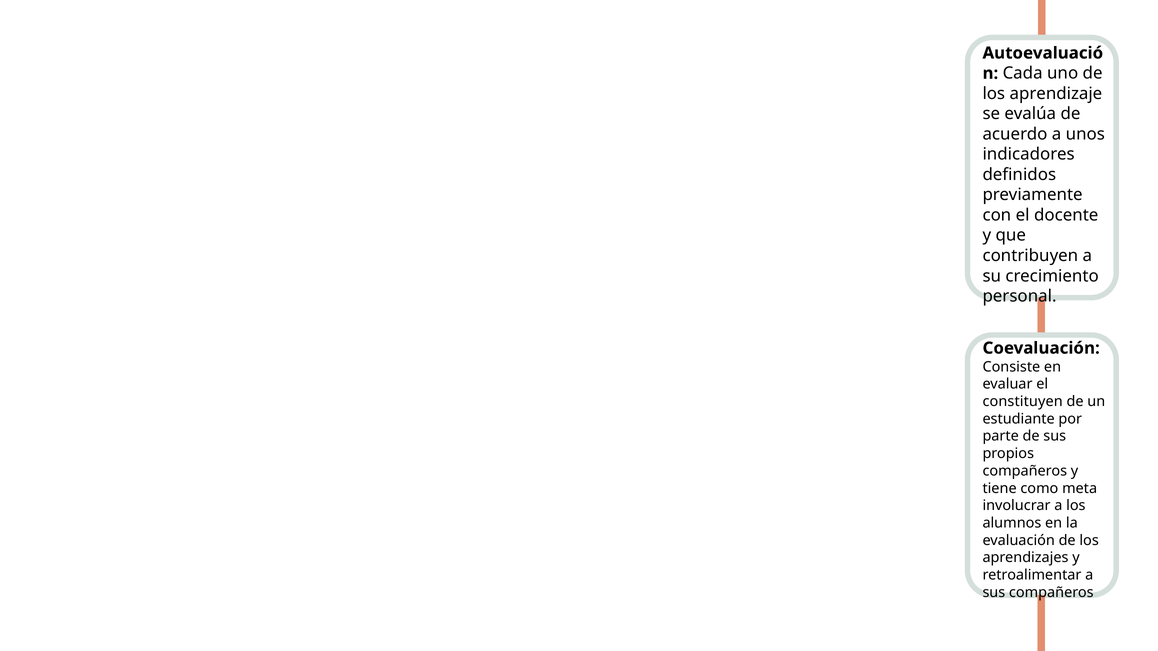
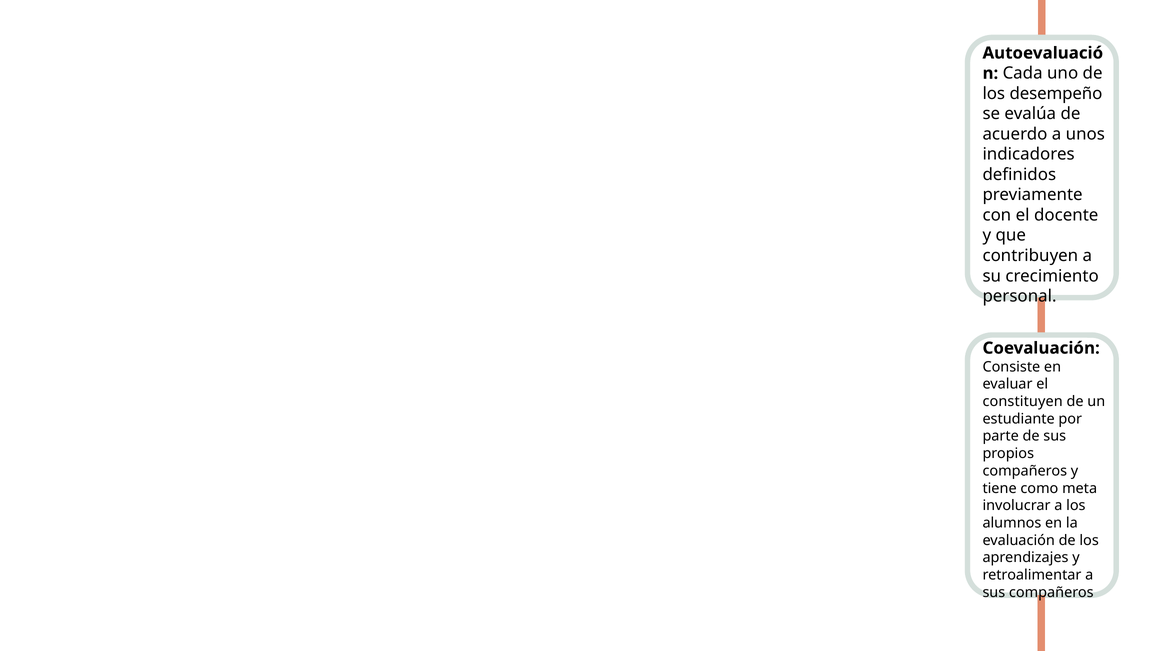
aprendizaje: aprendizaje -> desempeño
